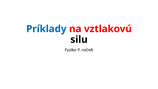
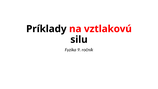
Príklady colour: blue -> black
